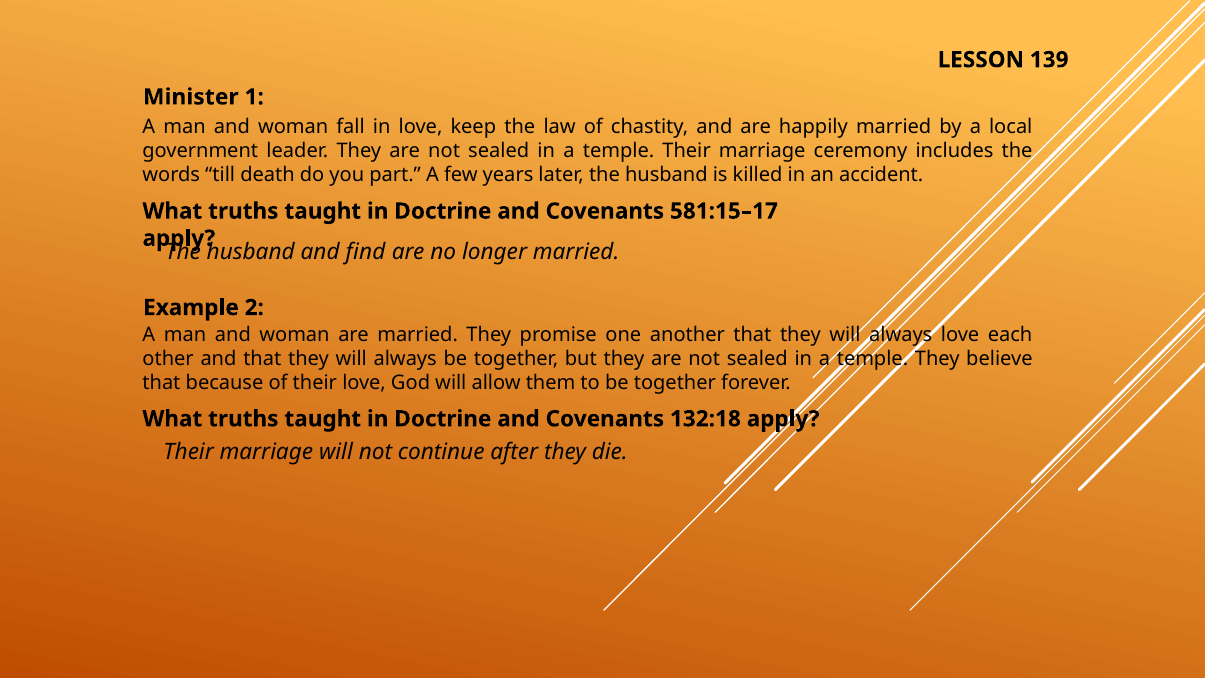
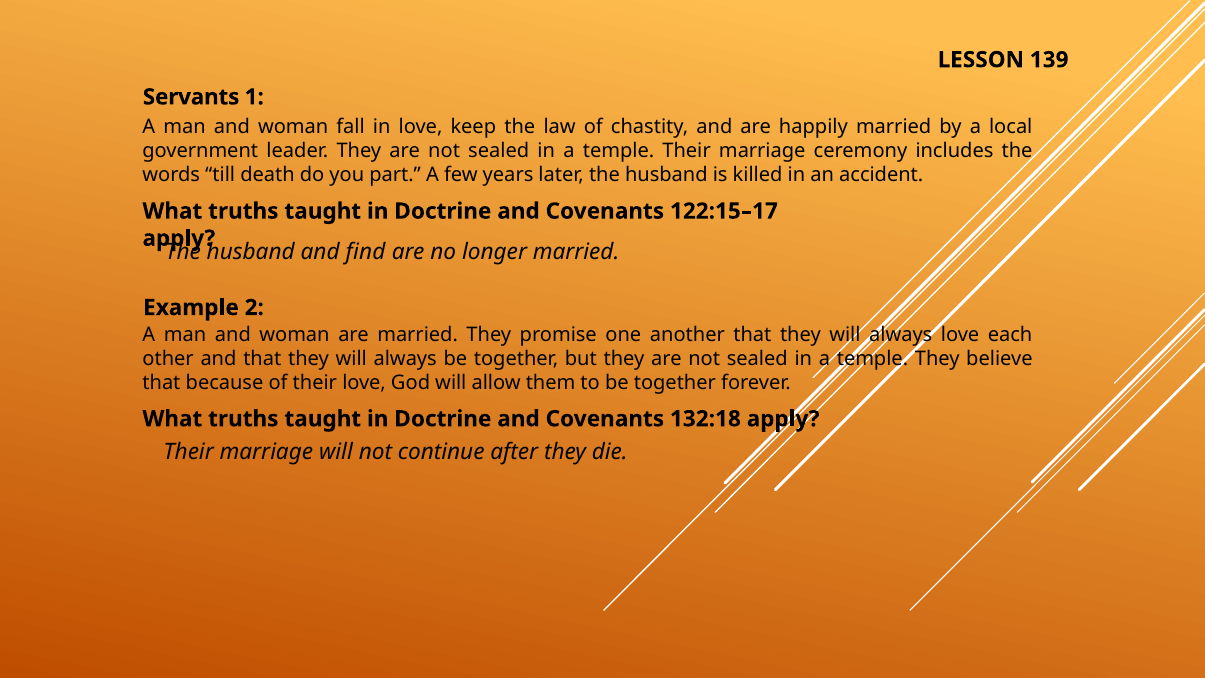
Minister: Minister -> Servants
581:15–17: 581:15–17 -> 122:15–17
